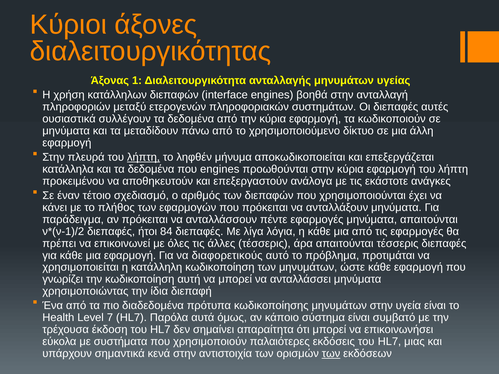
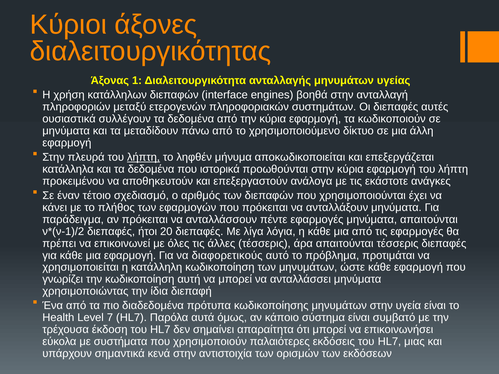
που engines: engines -> ιστορικά
84: 84 -> 20
των at (331, 354) underline: present -> none
